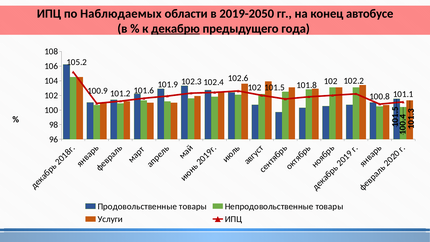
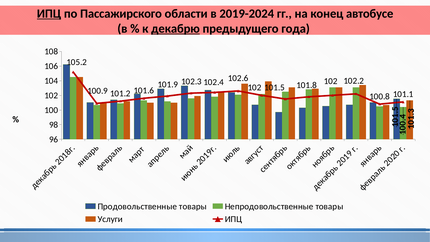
ИПЦ at (49, 14) underline: none -> present
Наблюдаемых: Наблюдаемых -> Пассажирского
2019-2050: 2019-2050 -> 2019-2024
